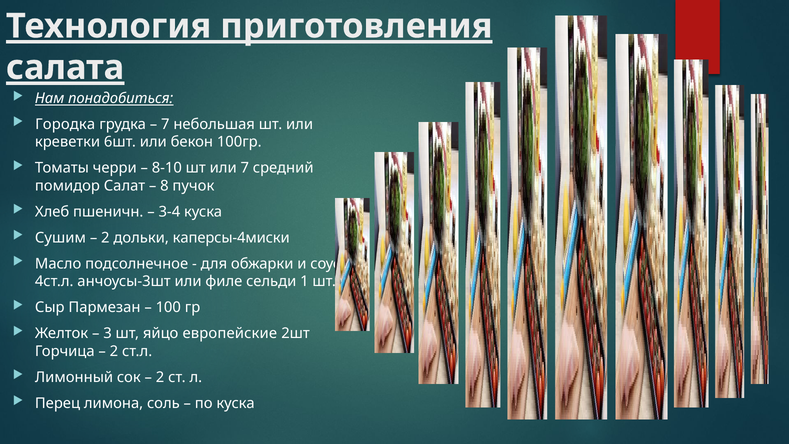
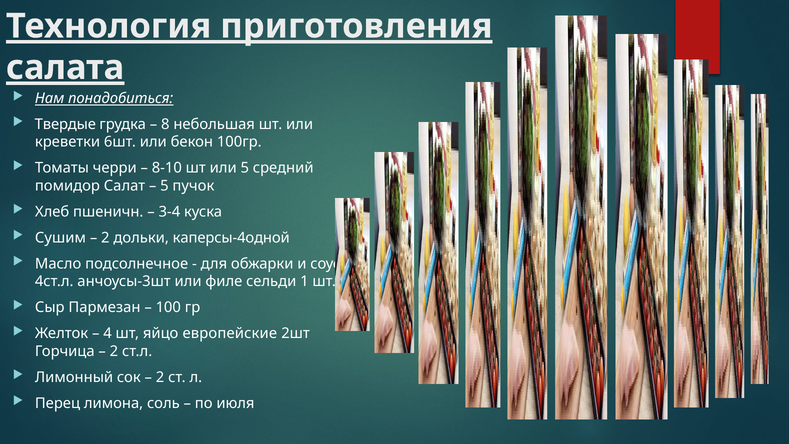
Городка: Городка -> Твердые
7 at (165, 124): 7 -> 8
или 7: 7 -> 5
8 at (164, 186): 8 -> 5
каперсы-4миски: каперсы-4миски -> каперсы-4одной
3: 3 -> 4
по куска: куска -> июля
